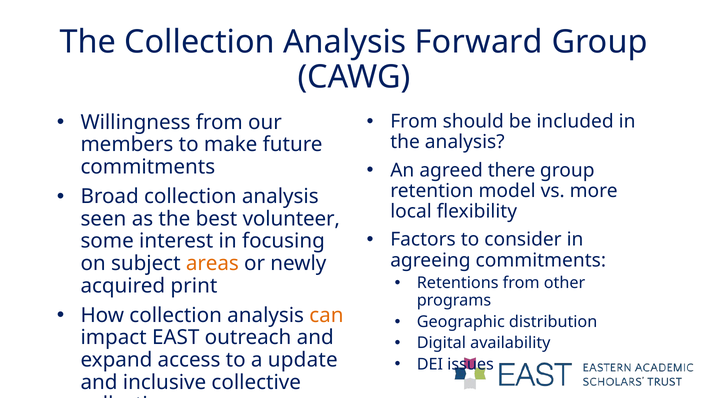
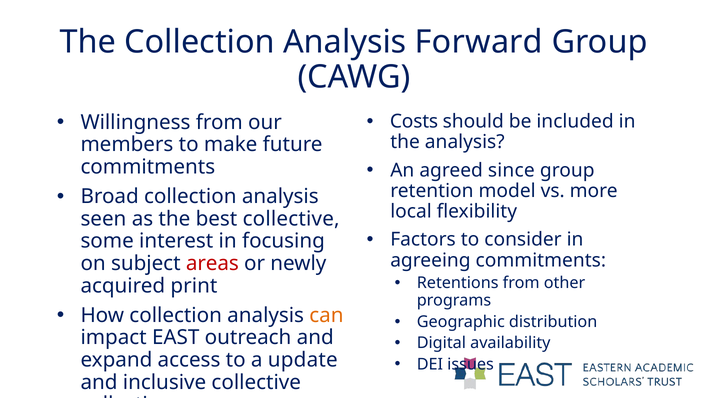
From at (414, 122): From -> Costs
there: there -> since
best volunteer: volunteer -> collective
areas colour: orange -> red
